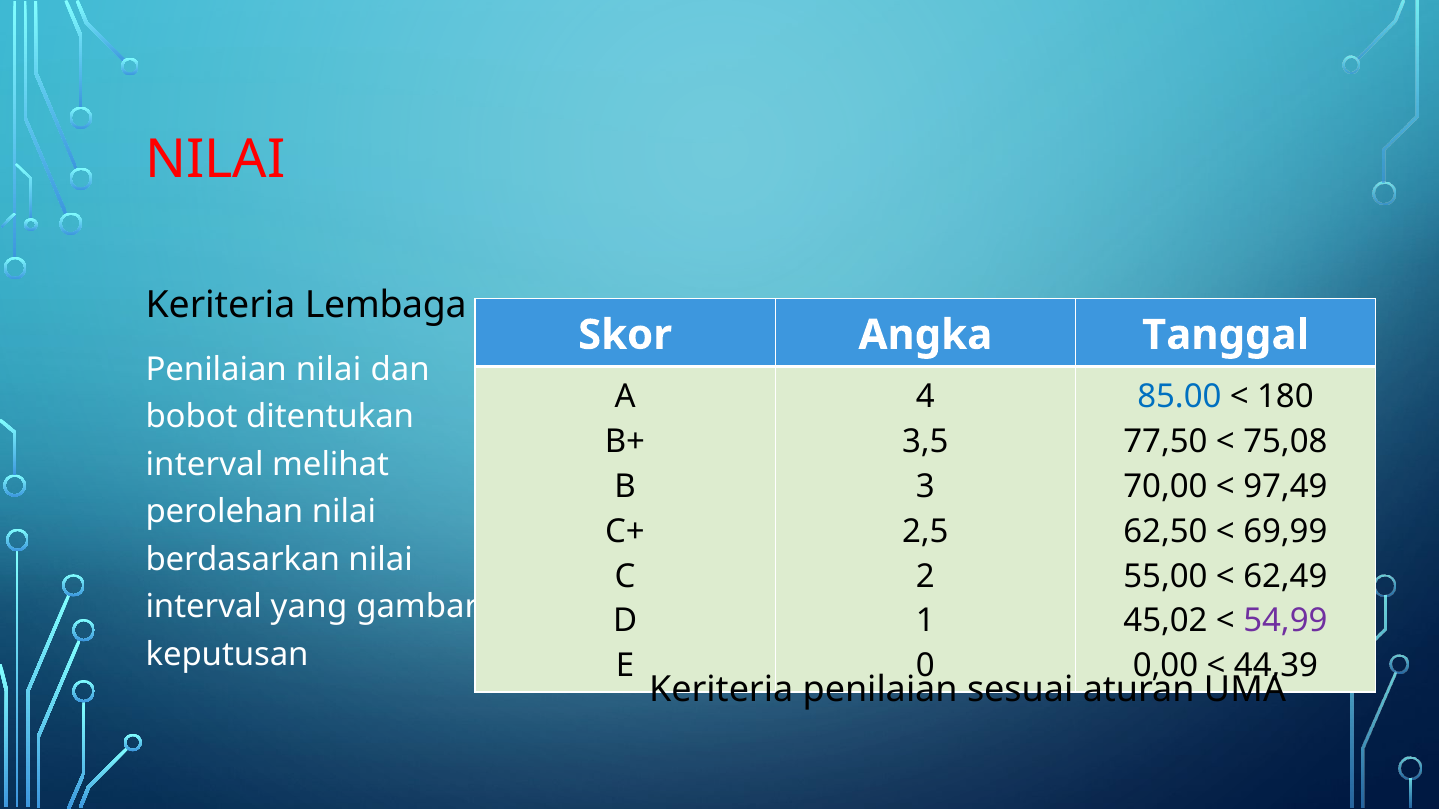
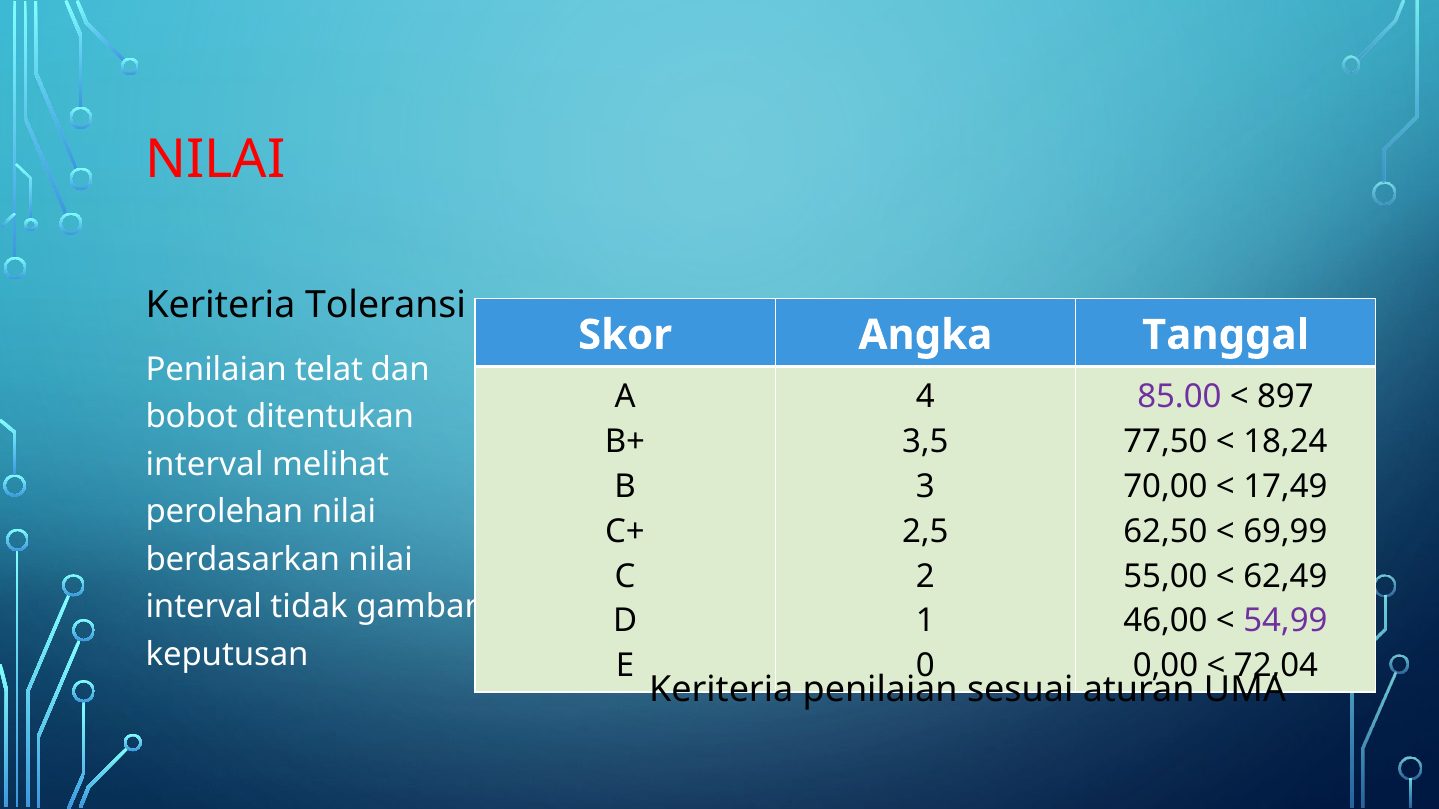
Lembaga: Lembaga -> Toleransi
Penilaian nilai: nilai -> telat
85.00 colour: blue -> purple
180: 180 -> 897
75,08: 75,08 -> 18,24
97,49: 97,49 -> 17,49
yang: yang -> tidak
45,02: 45,02 -> 46,00
44,39: 44,39 -> 72,04
